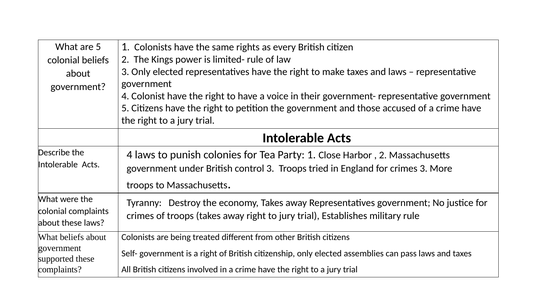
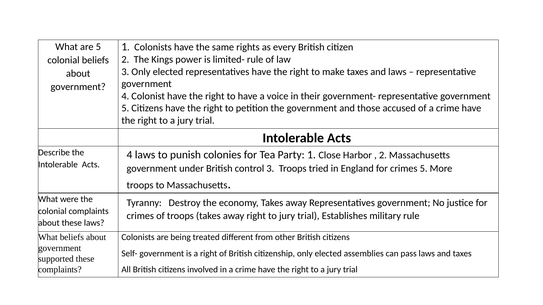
crimes 3: 3 -> 5
